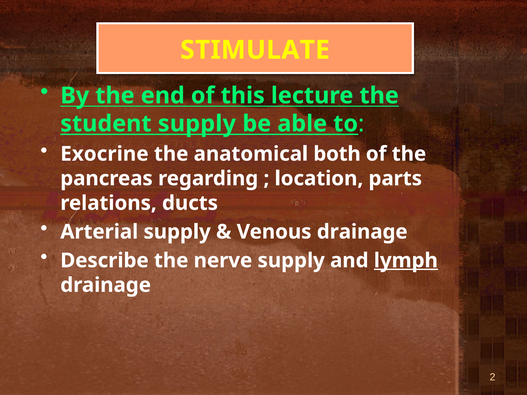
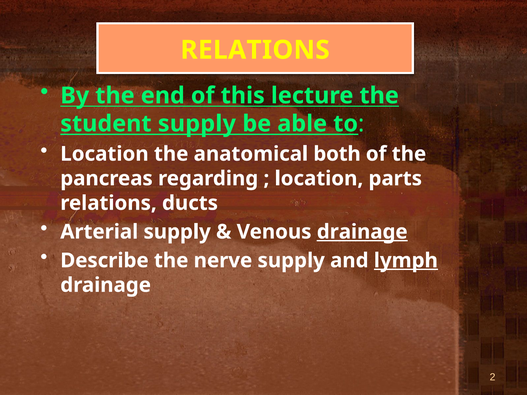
STIMULATE at (255, 50): STIMULATE -> RELATIONS
Exocrine at (104, 154): Exocrine -> Location
drainage at (362, 232) underline: none -> present
